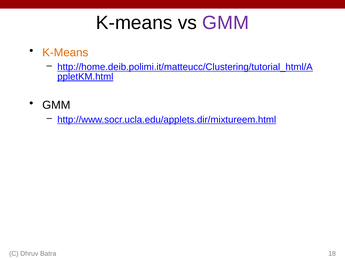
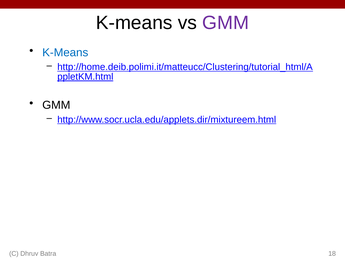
K-Means at (65, 53) colour: orange -> blue
